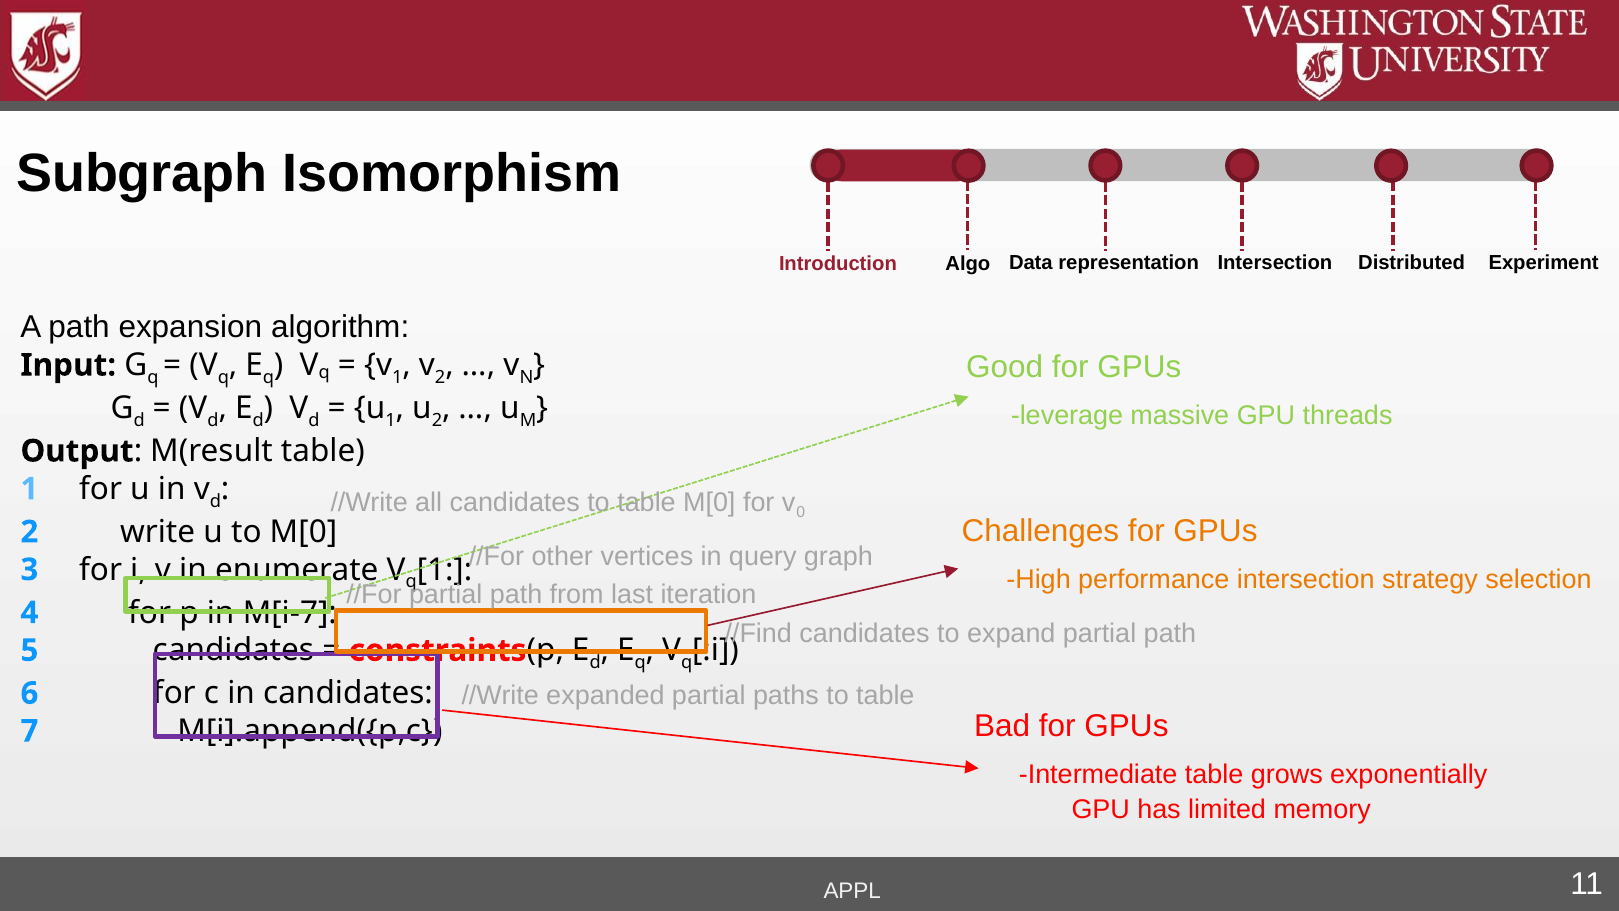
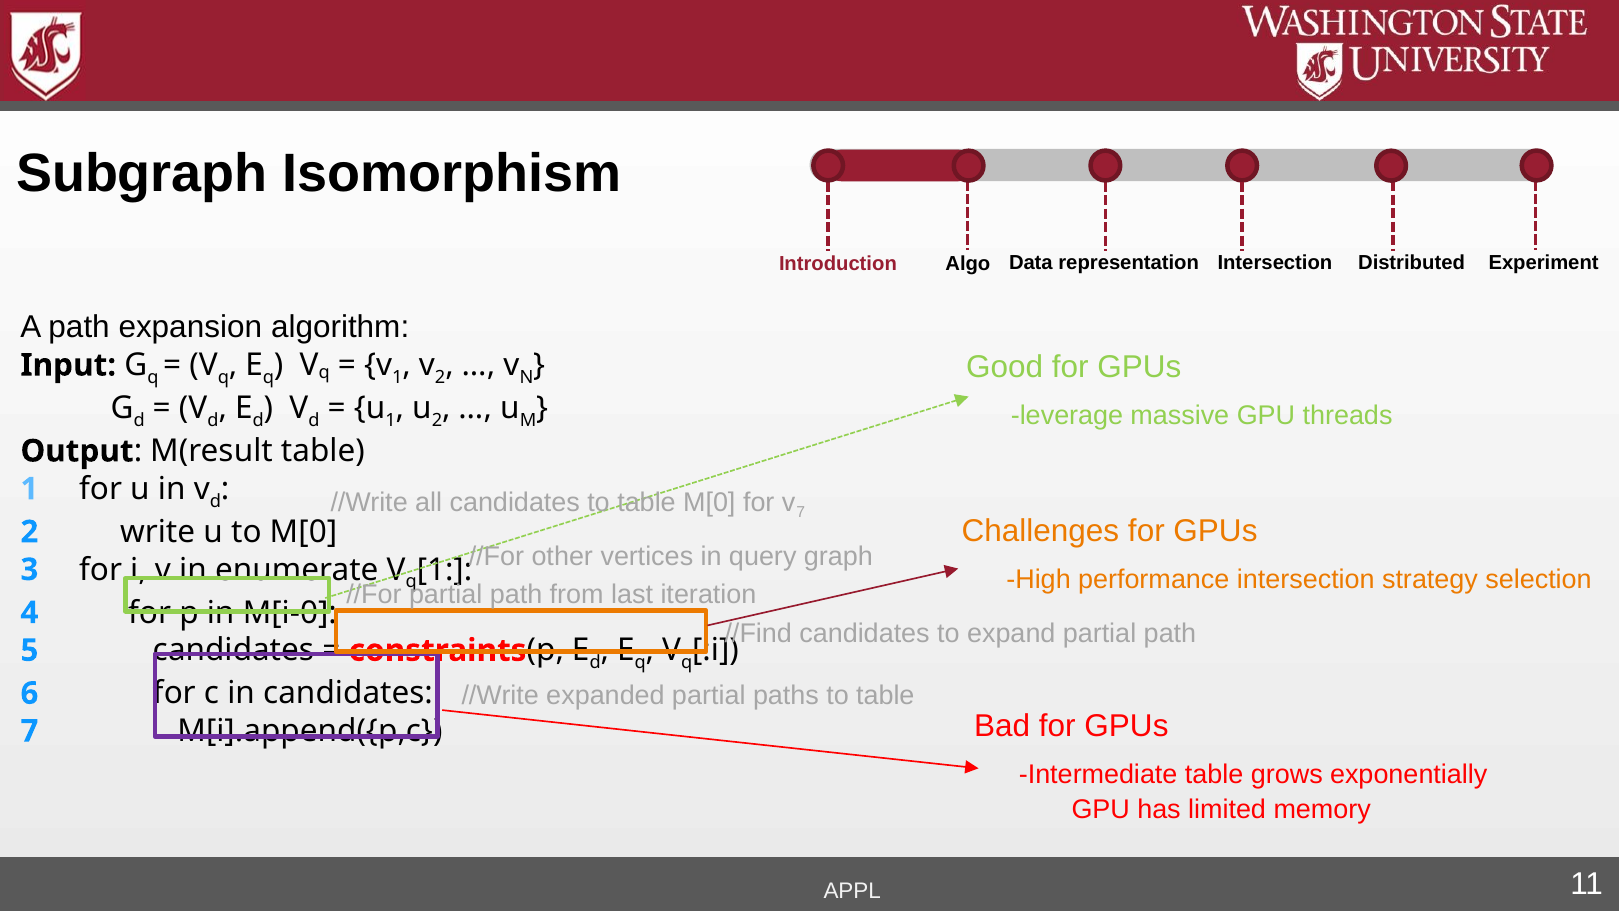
v 0: 0 -> 7
M[i-7: M[i-7 -> M[i-0
